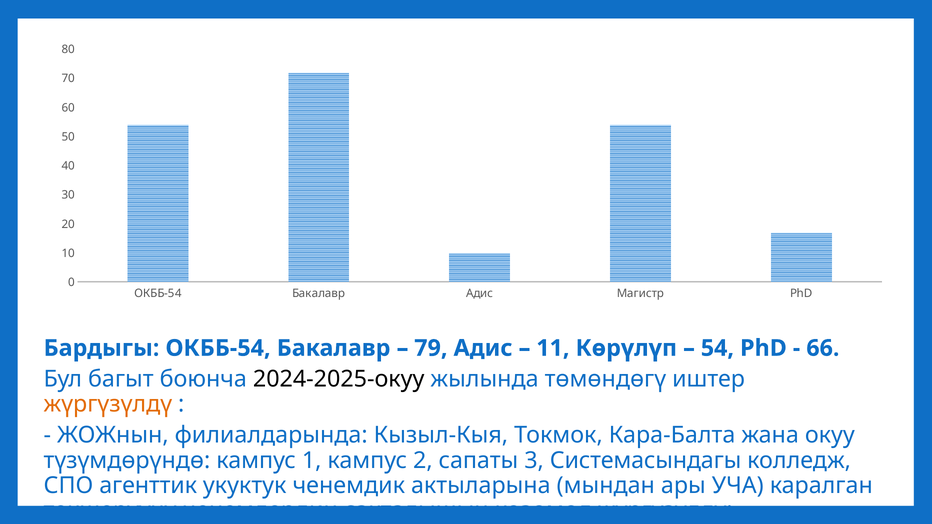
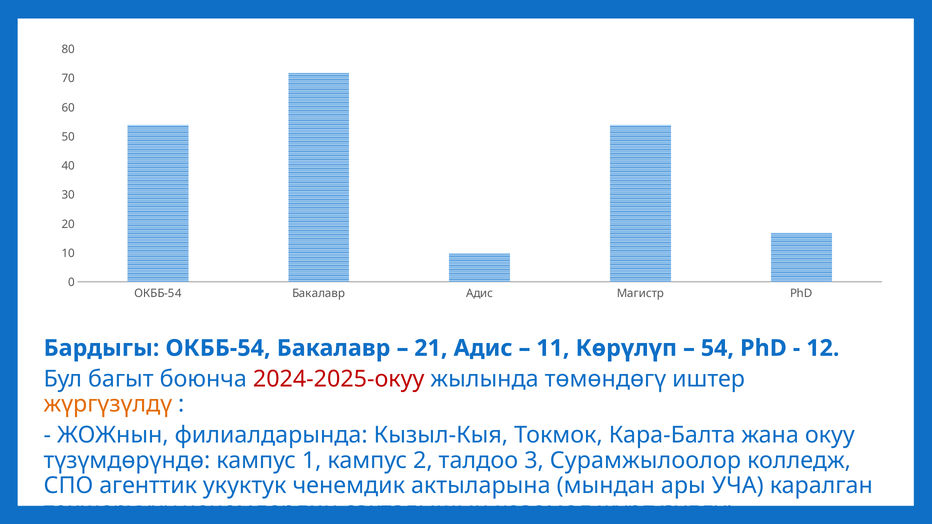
79: 79 -> 21
66: 66 -> 12
2024-2025-окуу colour: black -> red
сапаты: сапаты -> талдоо
Системасындагы: Системасындагы -> Сурамжылоолор
